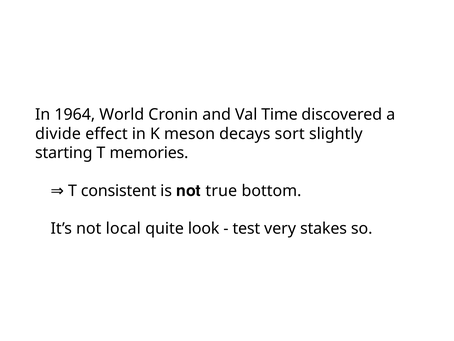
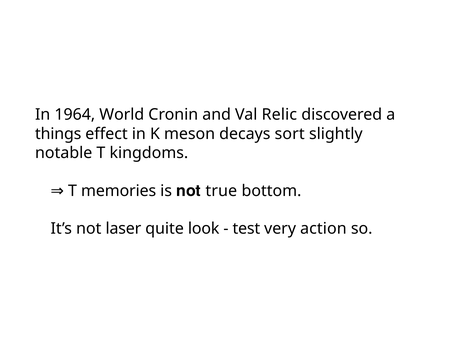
Time: Time -> Relic
divide: divide -> things
starting: starting -> notable
memories: memories -> kingdoms
consistent: consistent -> memories
local: local -> laser
stakes: stakes -> action
